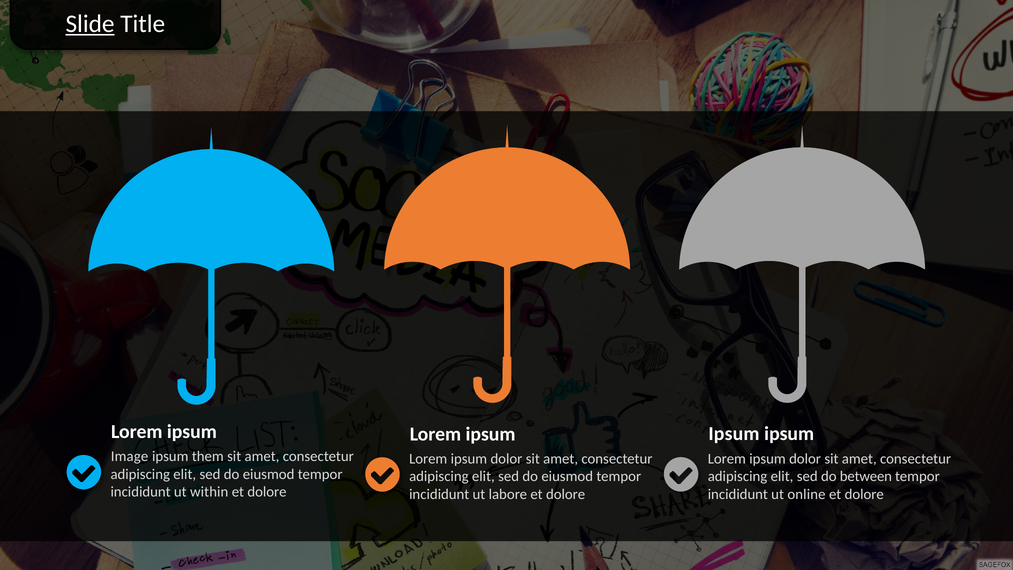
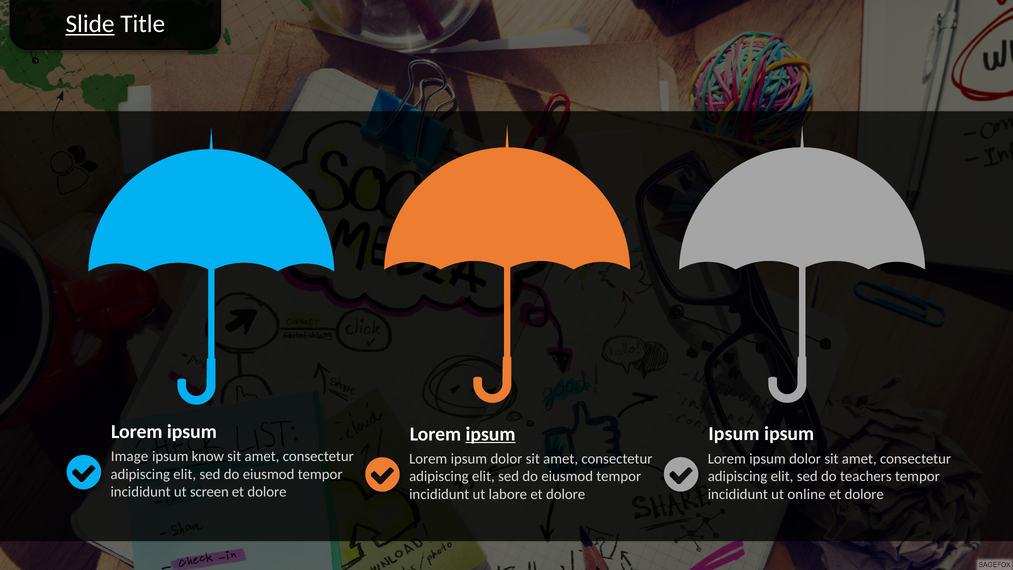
ipsum at (491, 434) underline: none -> present
them: them -> know
between: between -> teachers
within: within -> screen
